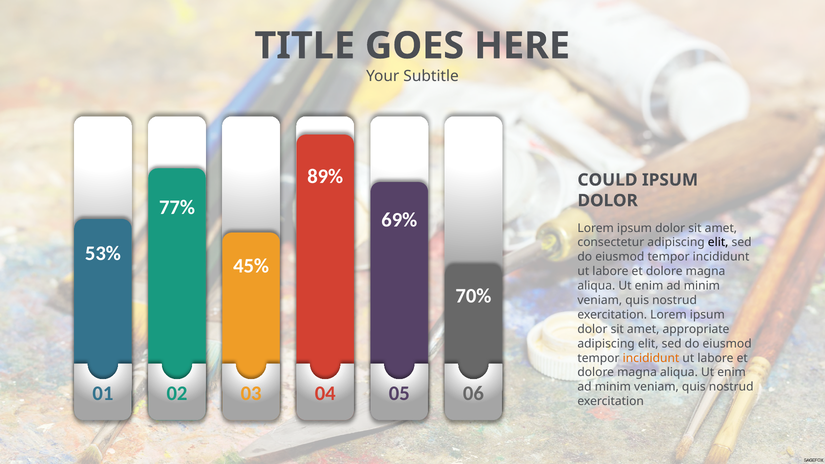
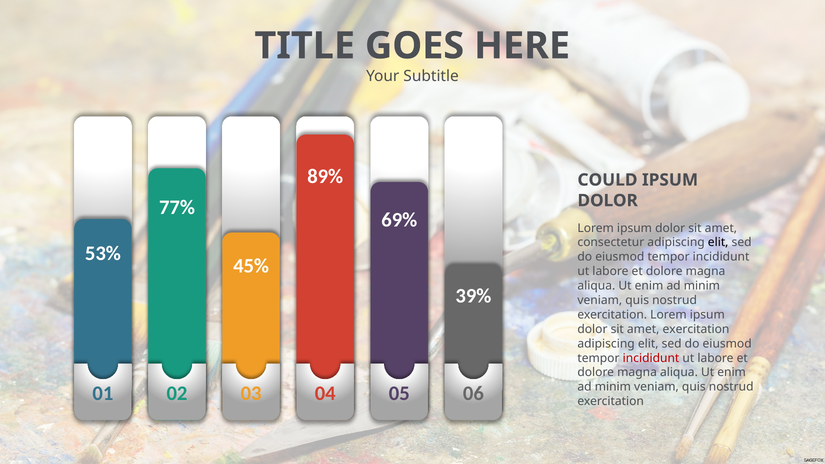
70%: 70% -> 39%
amet appropriate: appropriate -> exercitation
incididunt at (651, 358) colour: orange -> red
